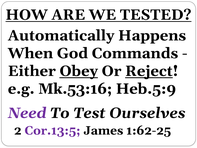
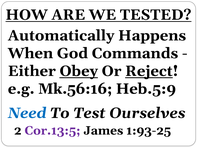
Mk.53:16: Mk.53:16 -> Mk.56:16
Need colour: purple -> blue
1:62-25: 1:62-25 -> 1:93-25
